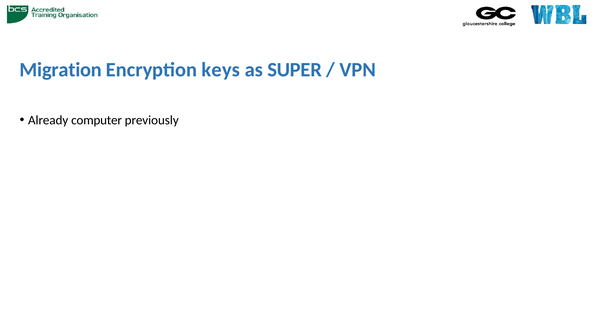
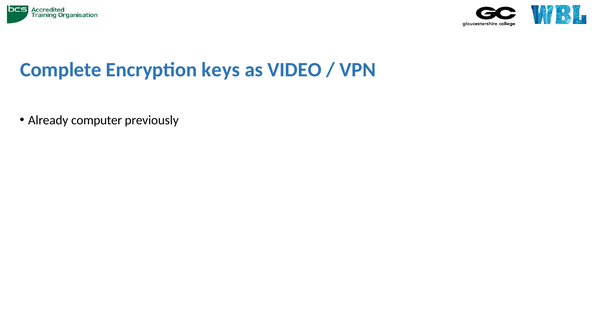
Migration: Migration -> Complete
SUPER: SUPER -> VIDEO
